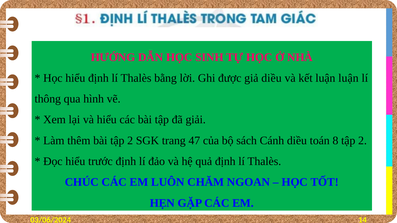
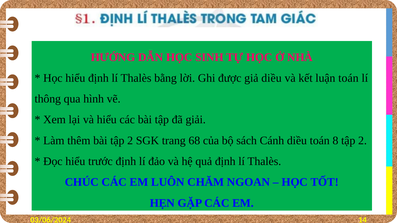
luận luận: luận -> toán
47: 47 -> 68
